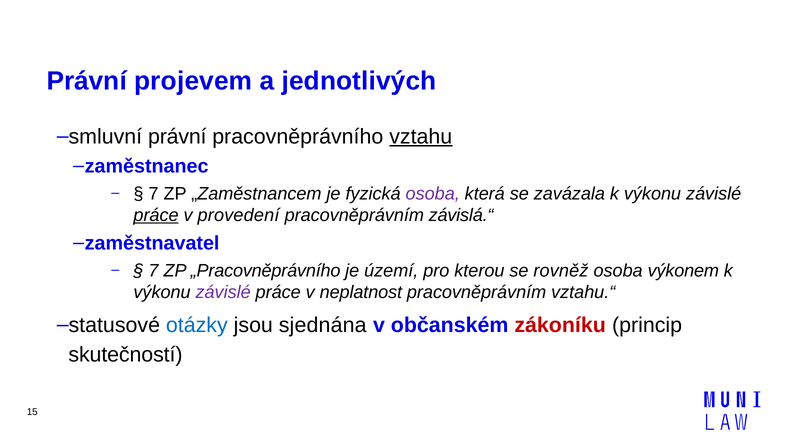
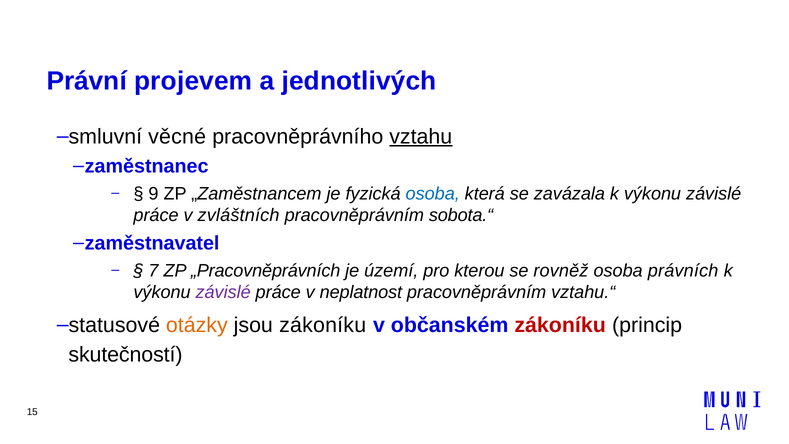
smluvní právní: právní -> věcné
7 at (153, 194): 7 -> 9
osoba at (433, 194) colour: purple -> blue
práce at (156, 215) underline: present -> none
provedení: provedení -> zvláštních
závislá.“: závislá.“ -> sobota.“
„Pracovněprávního: „Pracovněprávního -> „Pracovněprávních
výkonem: výkonem -> právních
otázky colour: blue -> orange
jsou sjednána: sjednána -> zákoníku
